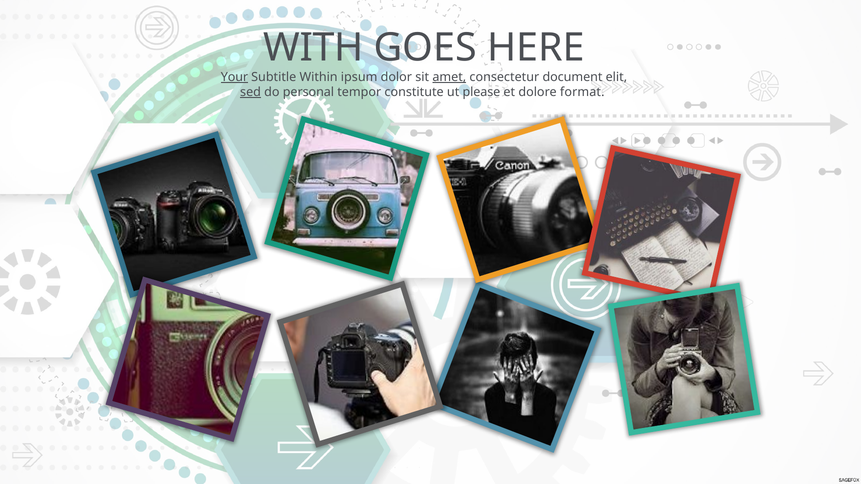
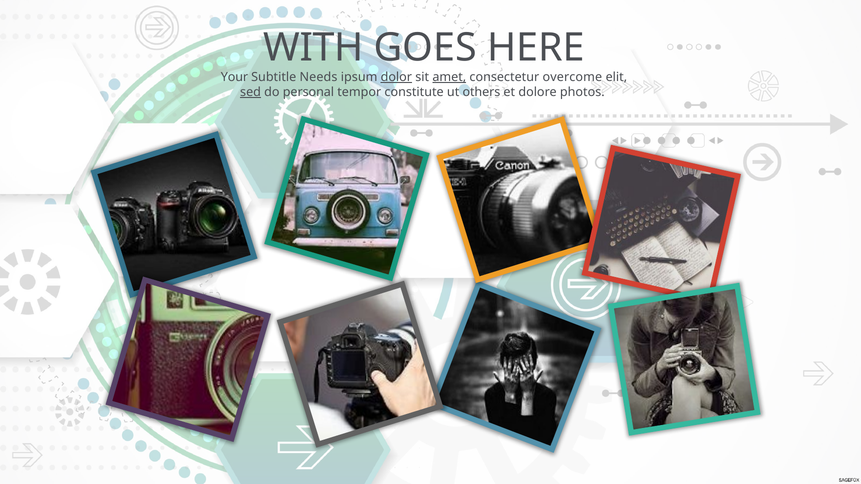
Your underline: present -> none
Within: Within -> Needs
dolor underline: none -> present
document: document -> overcome
please: please -> others
format: format -> photos
